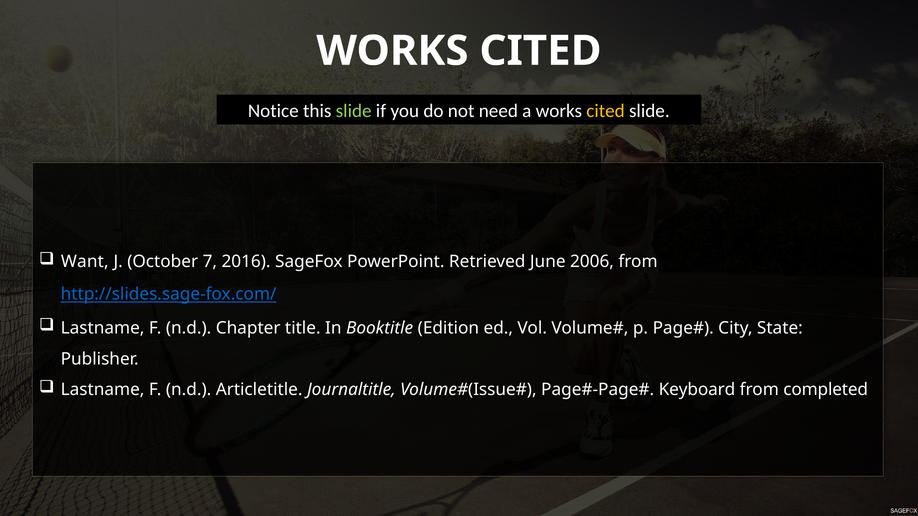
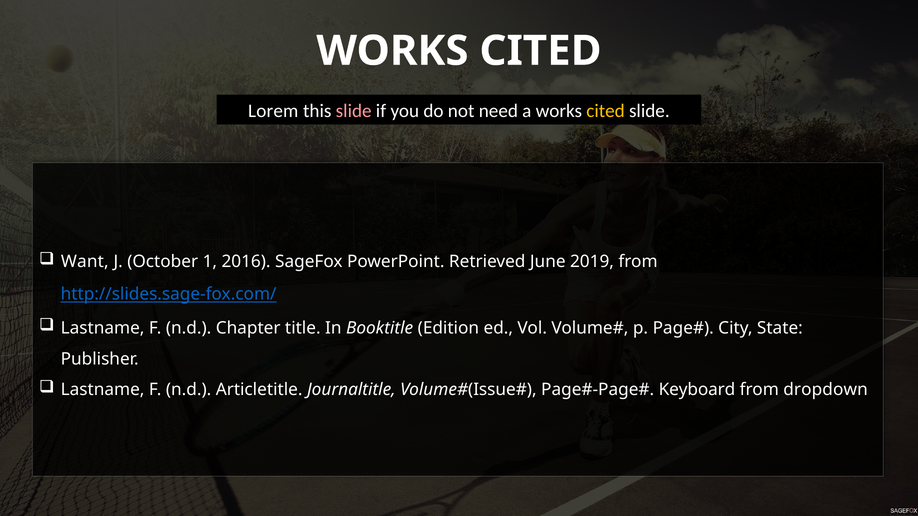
Notice: Notice -> Lorem
slide at (354, 111) colour: light green -> pink
7: 7 -> 1
2006: 2006 -> 2019
completed: completed -> dropdown
